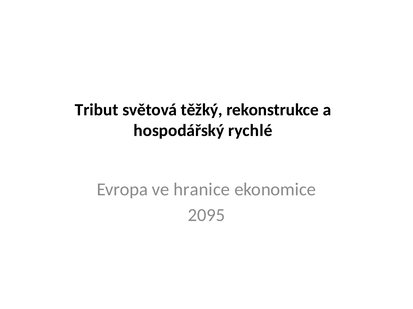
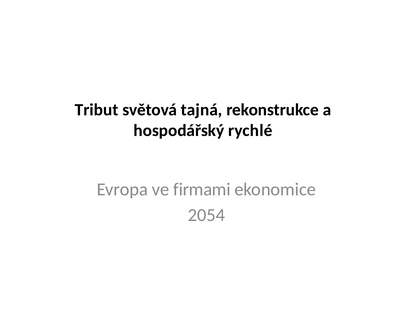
těžký: těžký -> tajná
hranice: hranice -> firmami
2095: 2095 -> 2054
